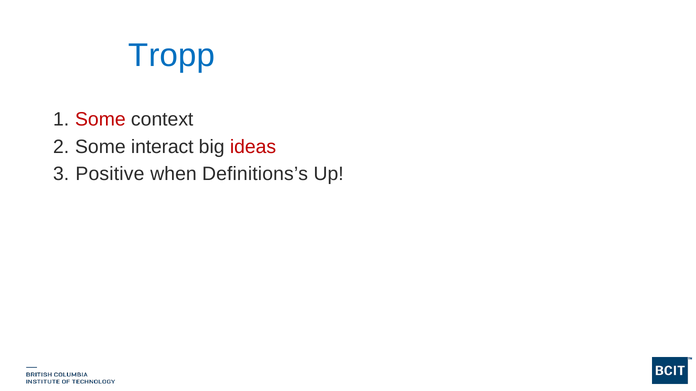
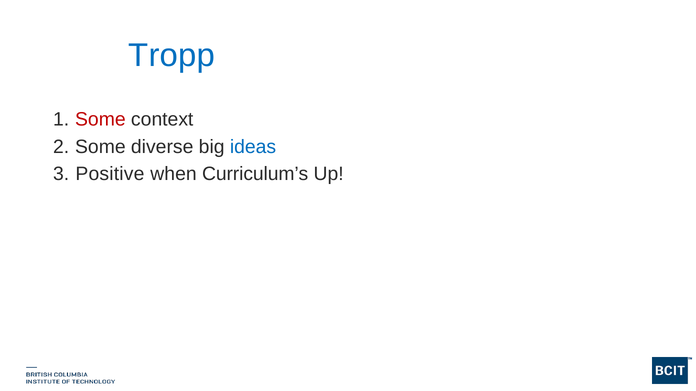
interact: interact -> diverse
ideas colour: red -> blue
Definitions’s: Definitions’s -> Curriculum’s
